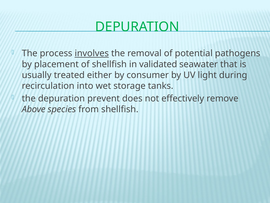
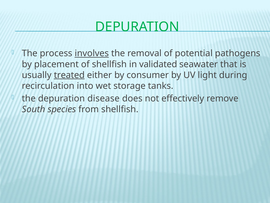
treated underline: none -> present
prevent: prevent -> disease
Above: Above -> South
